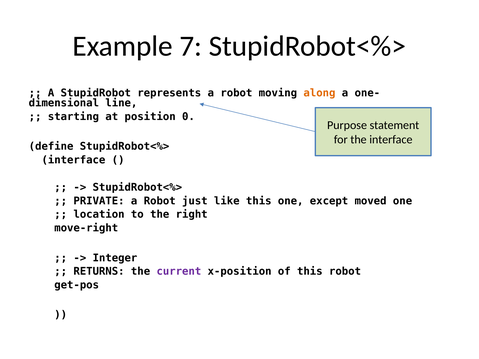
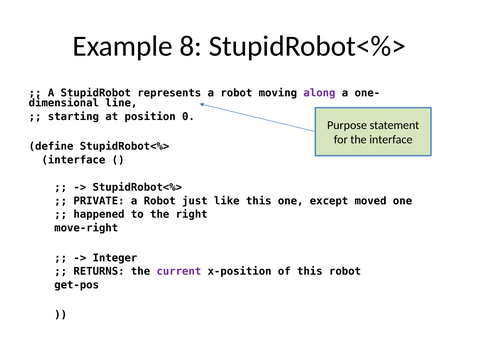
7: 7 -> 8
along colour: orange -> purple
location: location -> happened
